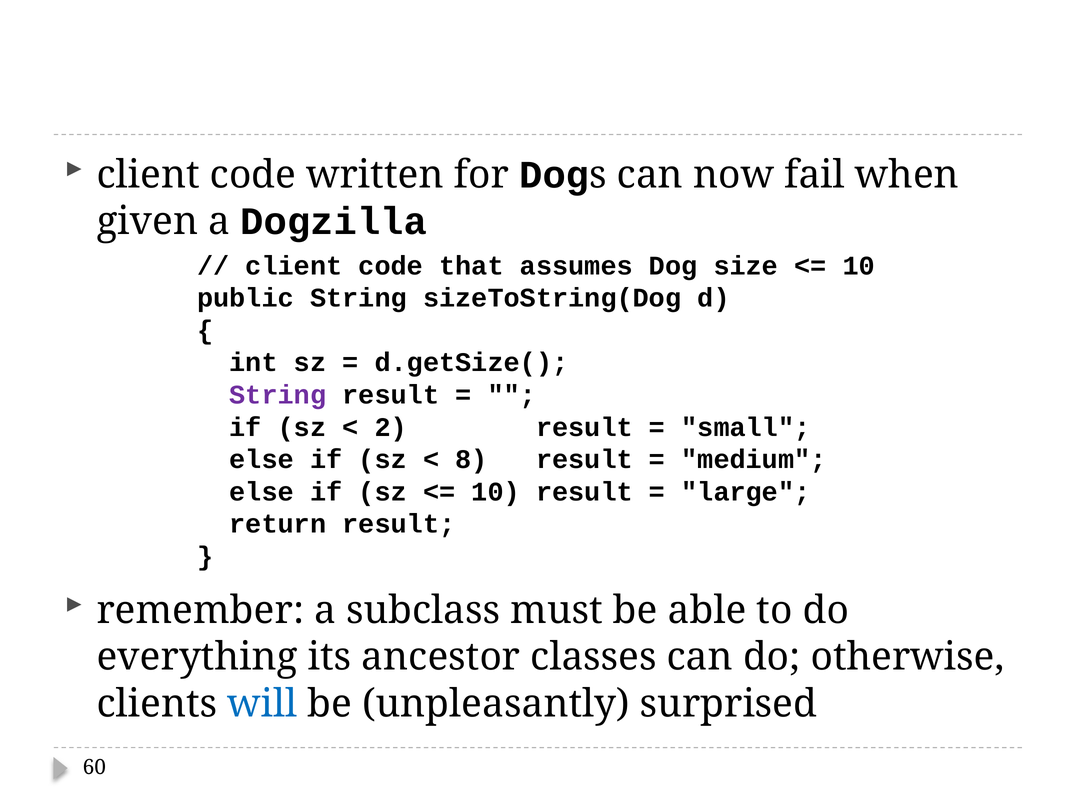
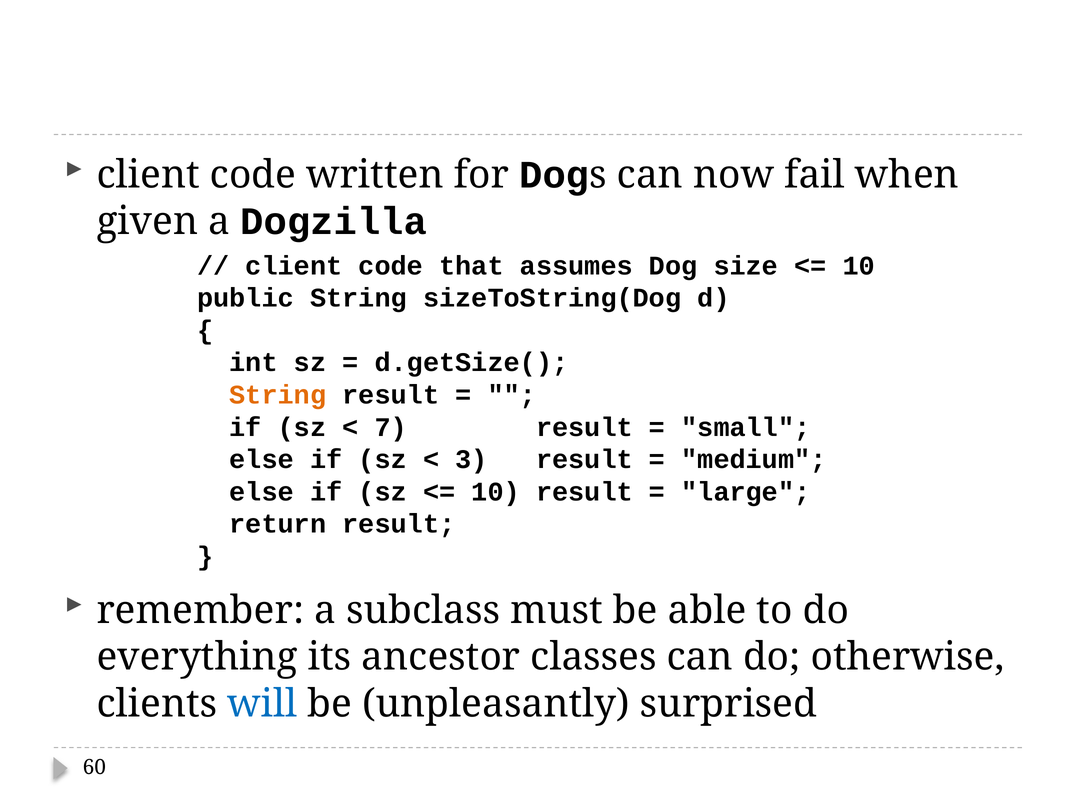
String at (278, 395) colour: purple -> orange
2: 2 -> 7
8: 8 -> 3
